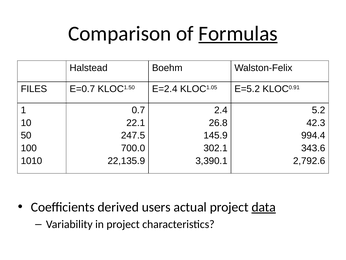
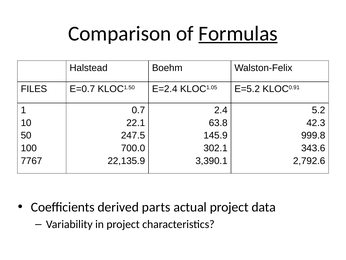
26.8: 26.8 -> 63.8
994.4: 994.4 -> 999.8
1010: 1010 -> 7767
users: users -> parts
data underline: present -> none
